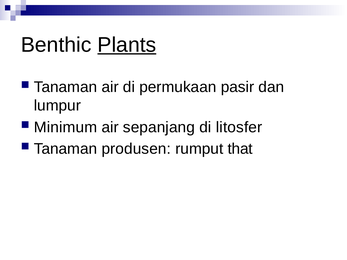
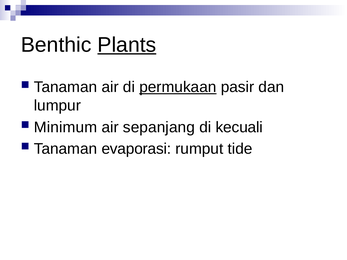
permukaan underline: none -> present
litosfer: litosfer -> kecuali
produsen: produsen -> evaporasi
that: that -> tide
